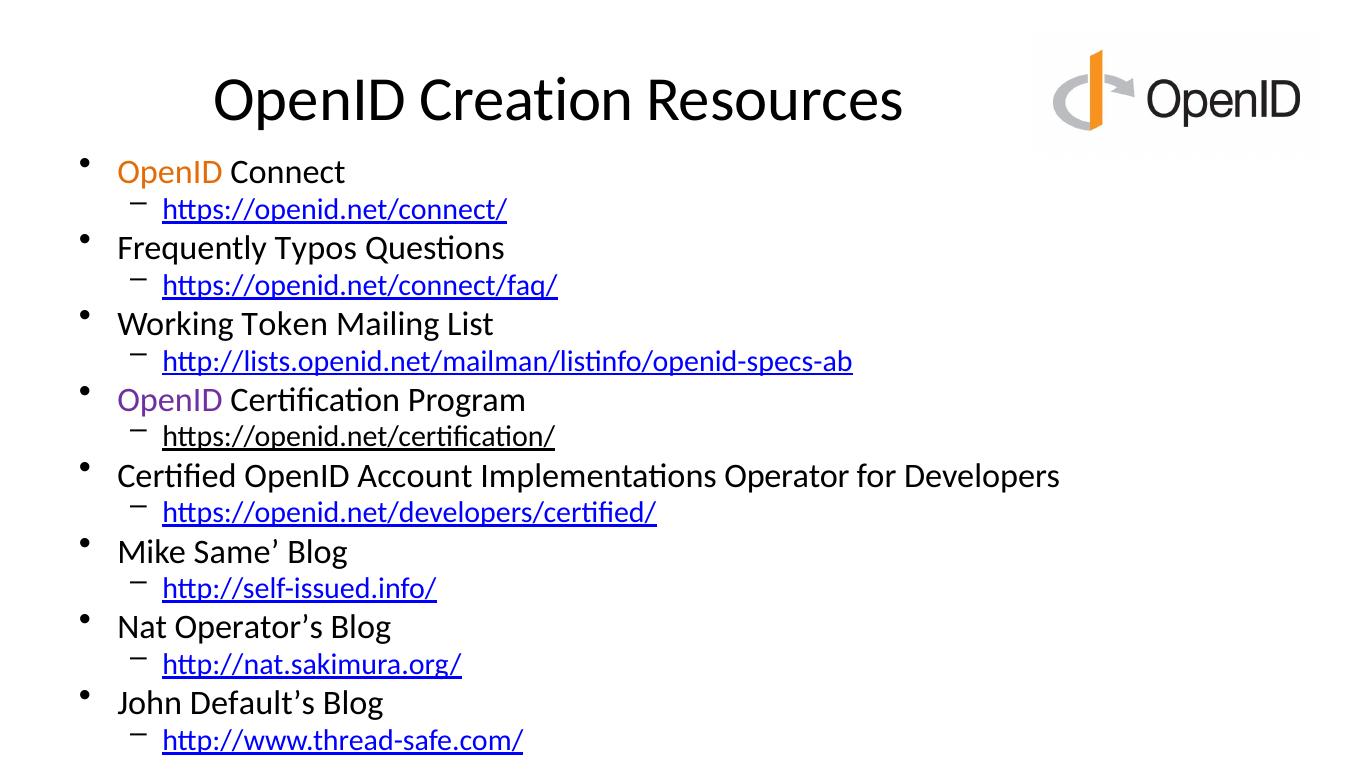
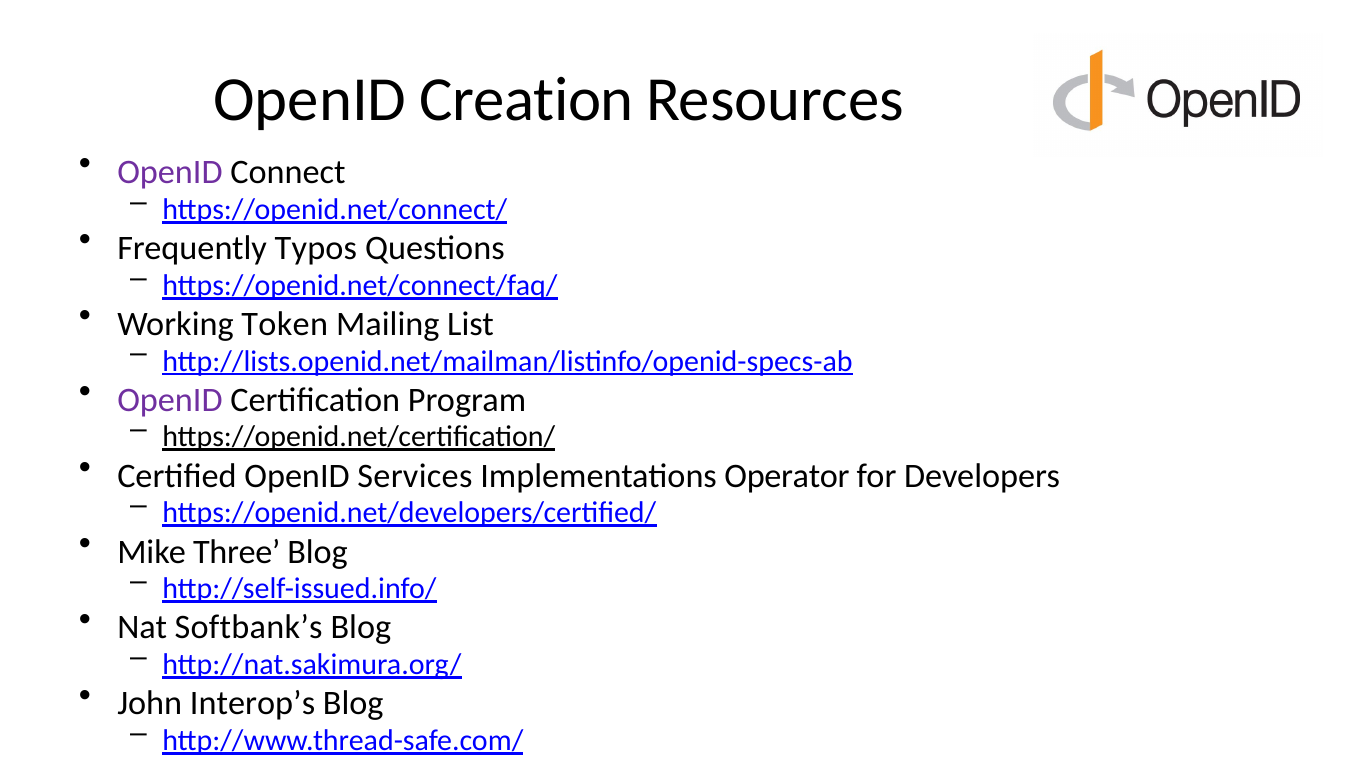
OpenID at (170, 172) colour: orange -> purple
Account: Account -> Services
Same: Same -> Three
Operator’s: Operator’s -> Softbank’s
Default’s: Default’s -> Interop’s
